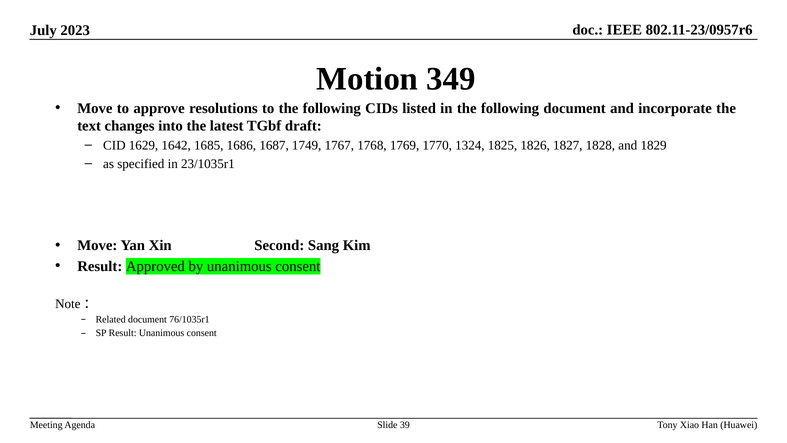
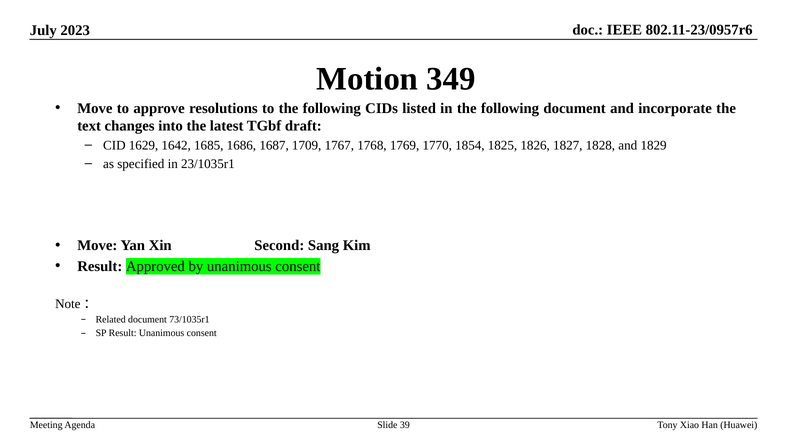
1749: 1749 -> 1709
1324: 1324 -> 1854
76/1035r1: 76/1035r1 -> 73/1035r1
